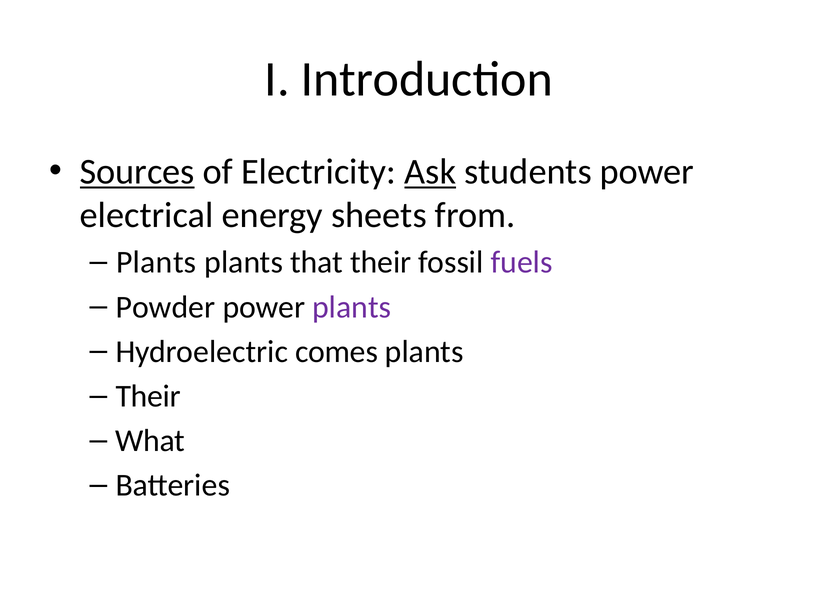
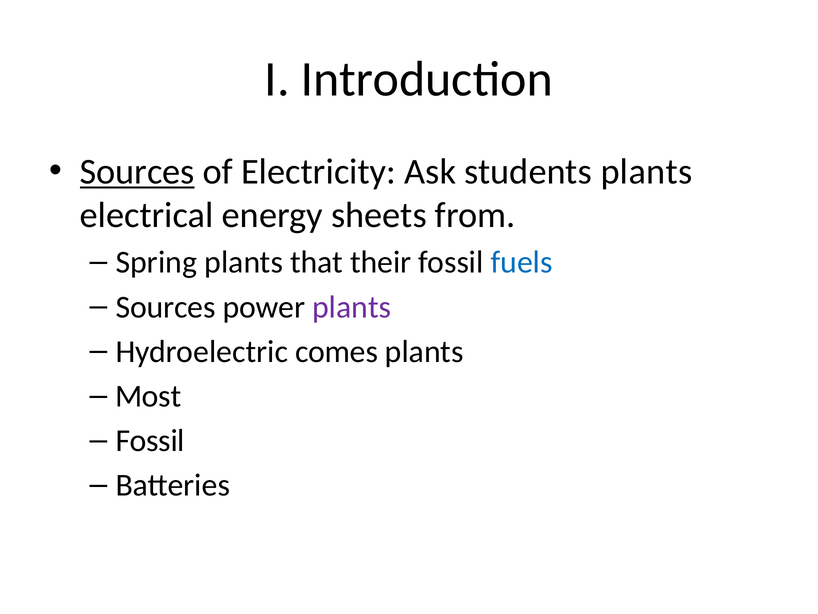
Ask underline: present -> none
students power: power -> plants
Plants at (156, 262): Plants -> Spring
fuels colour: purple -> blue
Powder at (165, 307): Powder -> Sources
Their at (148, 396): Their -> Most
What at (150, 440): What -> Fossil
